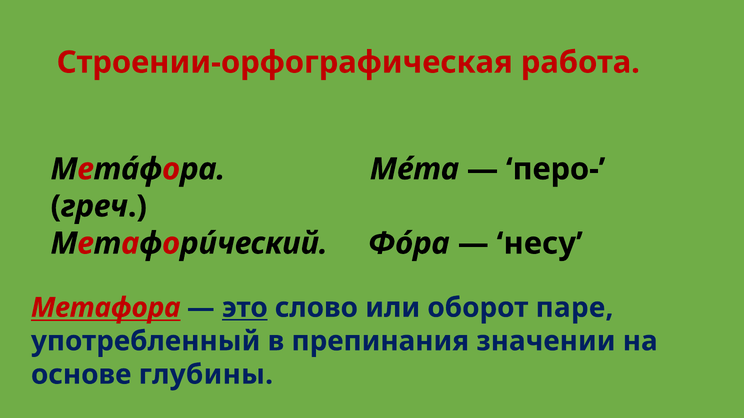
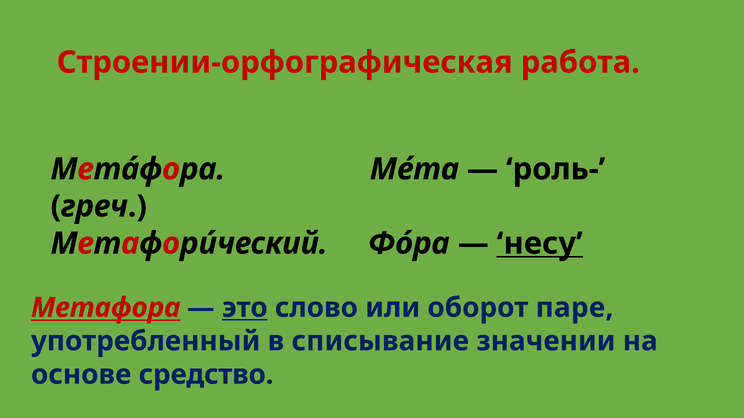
перо-: перо- -> роль-
несу underline: none -> present
препинания: препинания -> списывание
глубины: глубины -> средство
